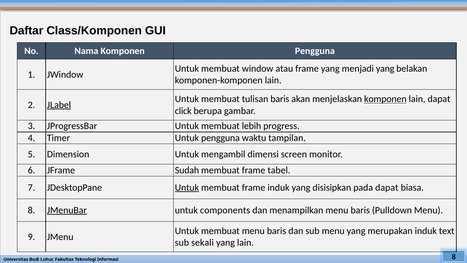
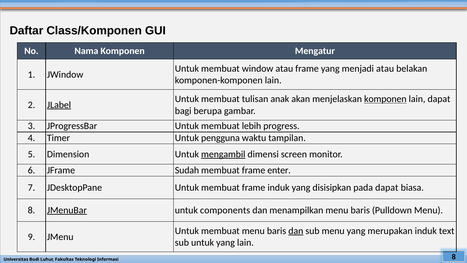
Komponen Pengguna: Pengguna -> Mengatur
menjadi yang: yang -> atau
tulisan baris: baris -> anak
click: click -> bagi
mengambil underline: none -> present
tabel: tabel -> enter
Untuk at (187, 187) underline: present -> none
dan at (296, 231) underline: none -> present
sub sekali: sekali -> untuk
